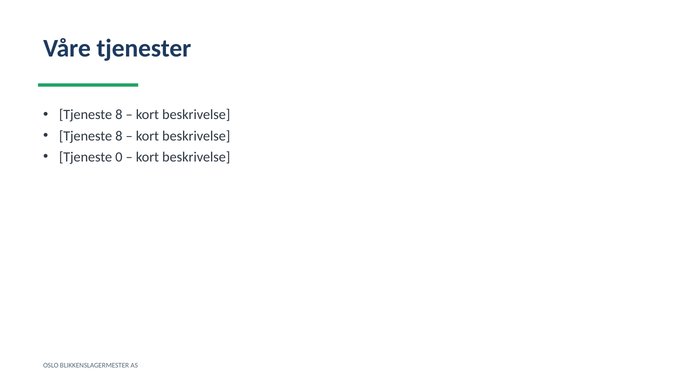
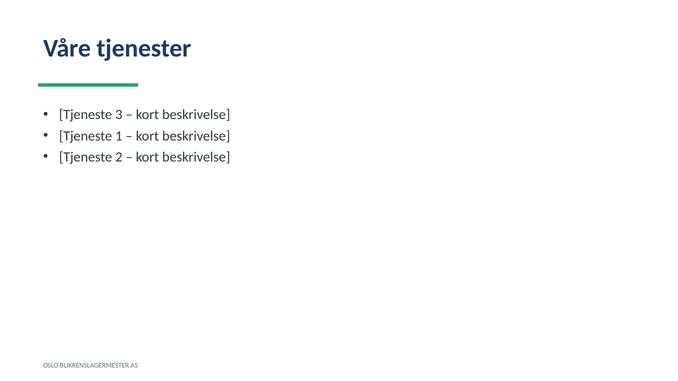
8 at (119, 115): 8 -> 3
8 at (119, 136): 8 -> 1
0: 0 -> 2
